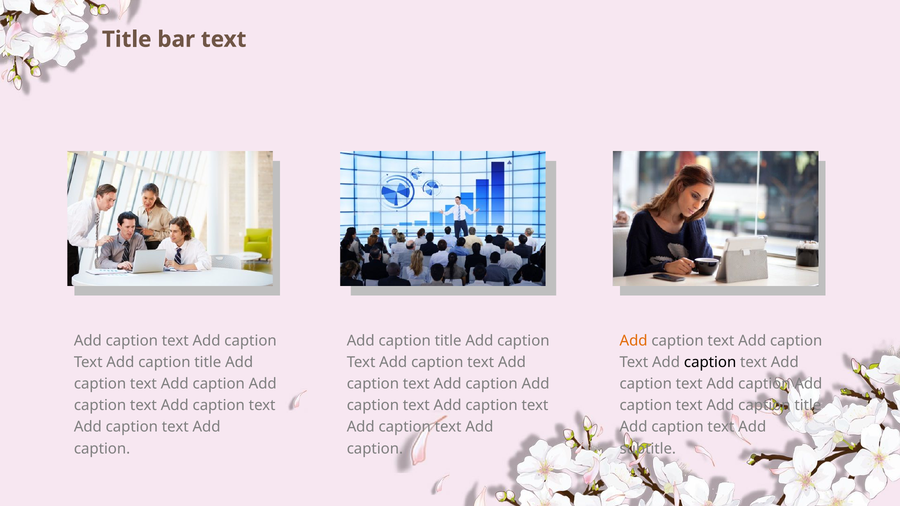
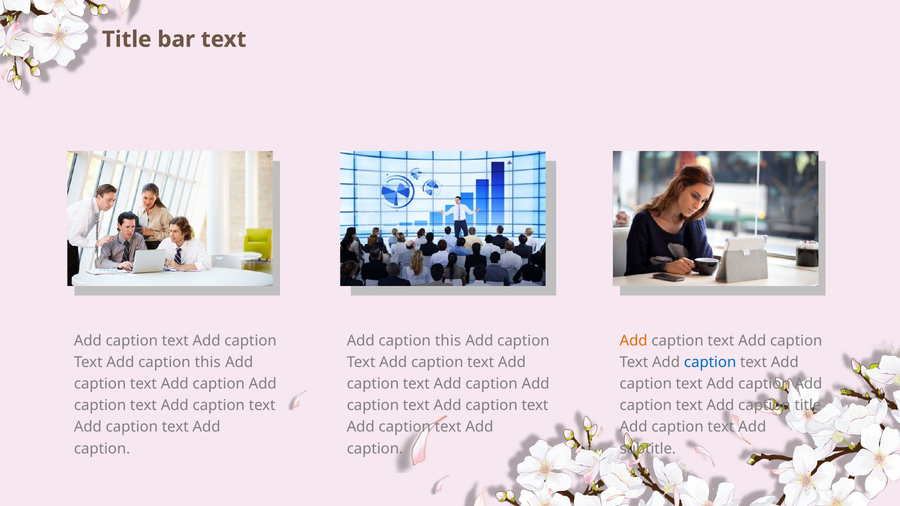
title at (448, 341): title -> this
title at (208, 362): title -> this
caption at (710, 362) colour: black -> blue
